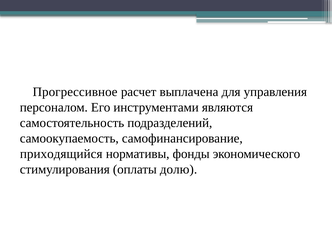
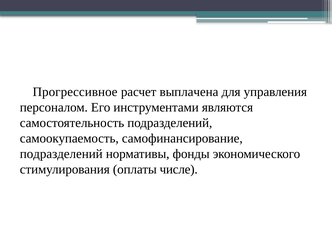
приходящийся at (61, 154): приходящийся -> подразделений
долю: долю -> числе
